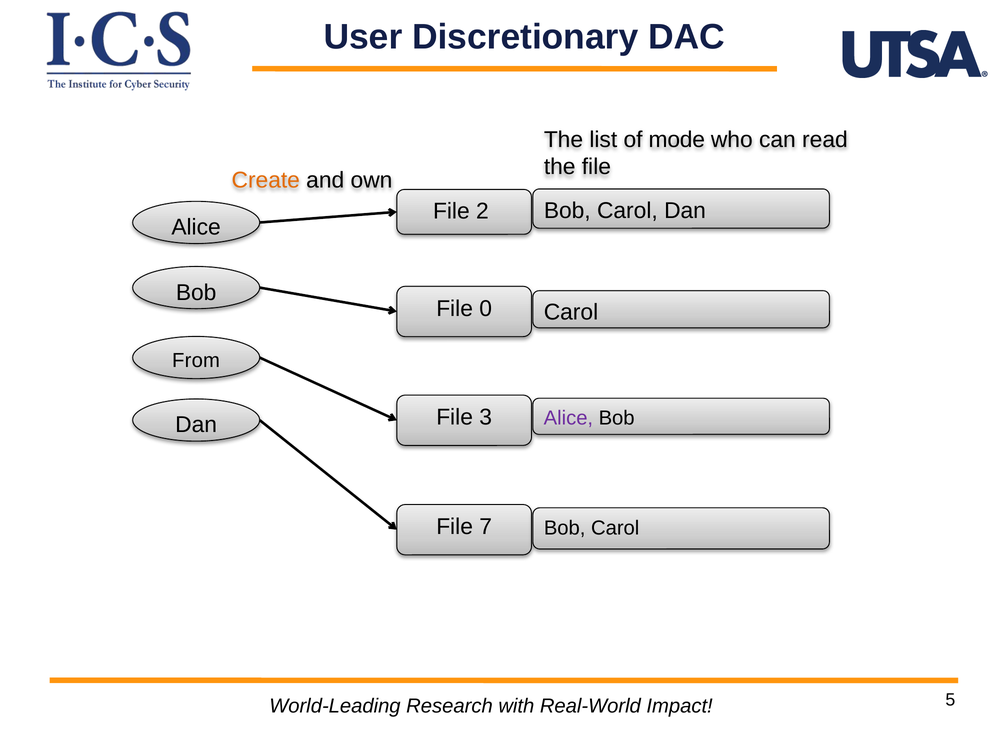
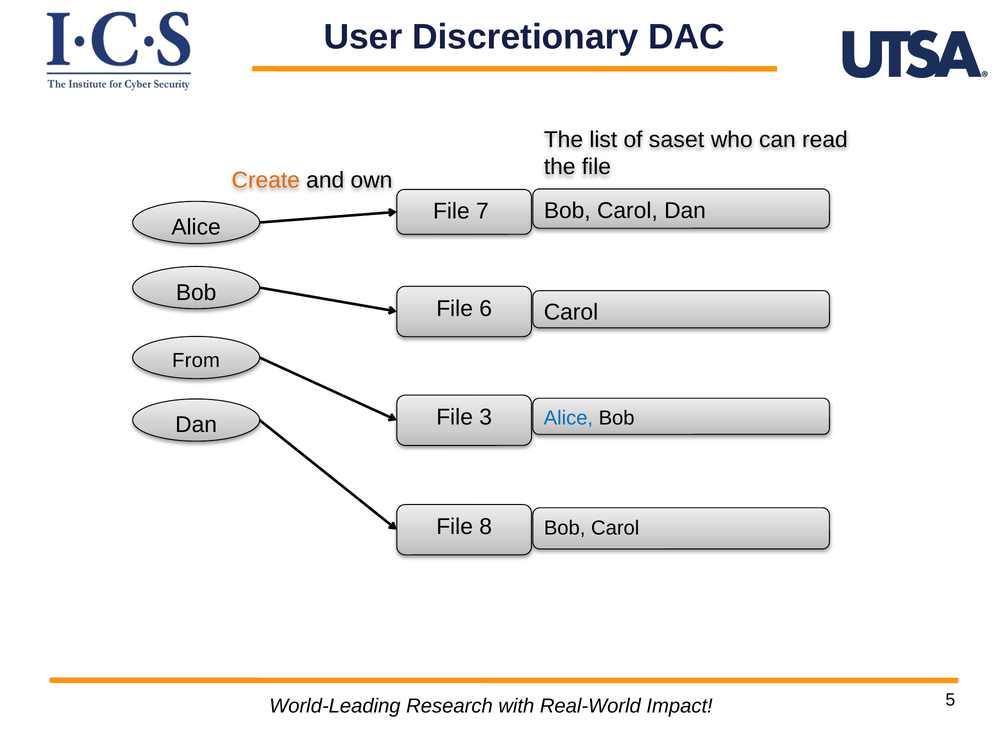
mode: mode -> saset
2: 2 -> 7
0: 0 -> 6
Alice at (568, 418) colour: purple -> blue
7: 7 -> 8
